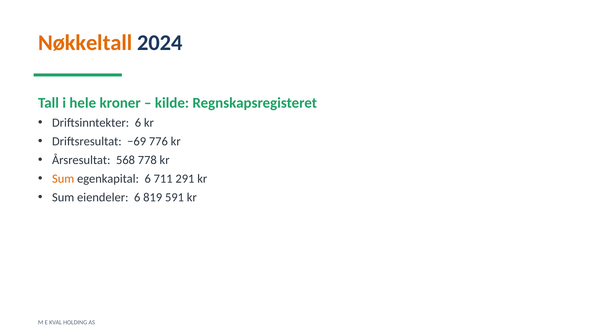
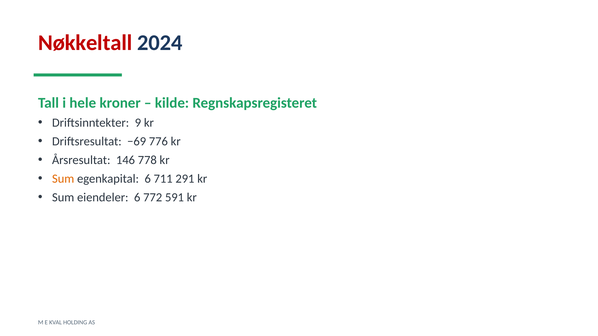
Nøkkeltall colour: orange -> red
Driftsinntekter 6: 6 -> 9
568: 568 -> 146
819: 819 -> 772
